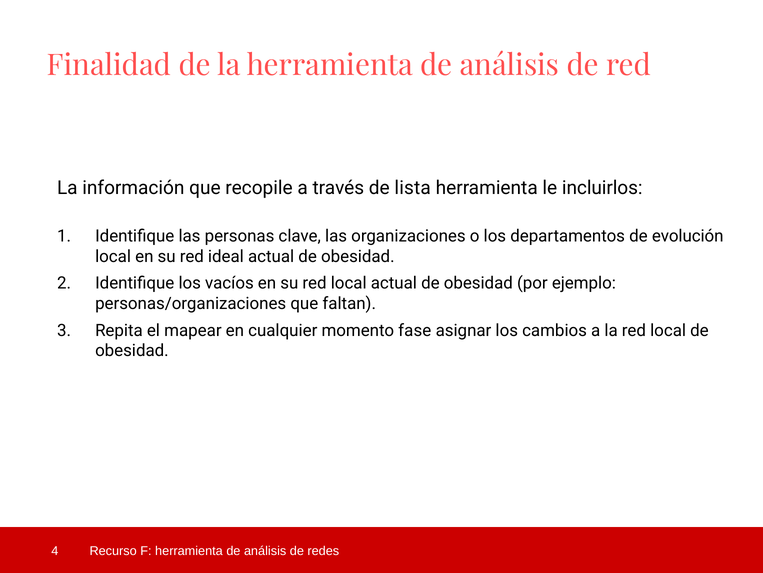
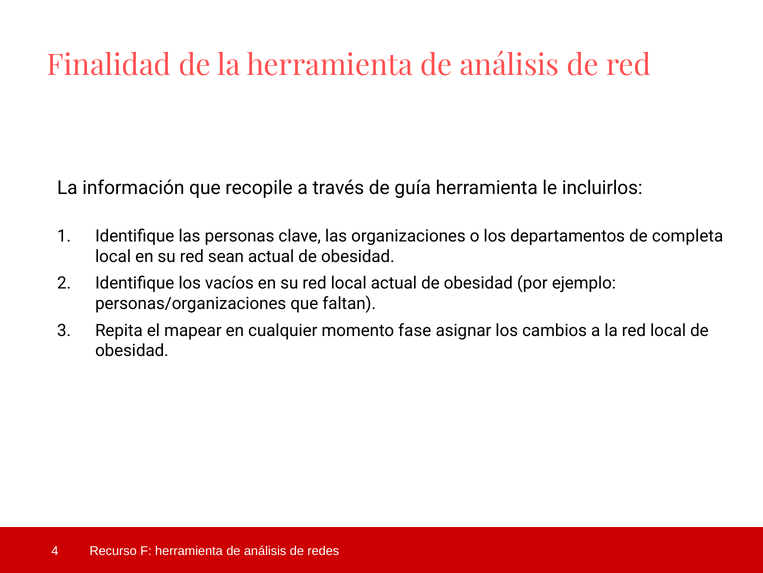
lista: lista -> guía
evolución: evolución -> completa
ideal: ideal -> sean
